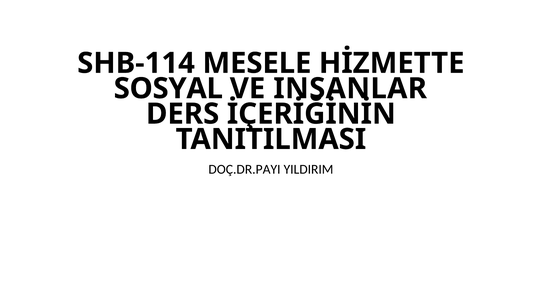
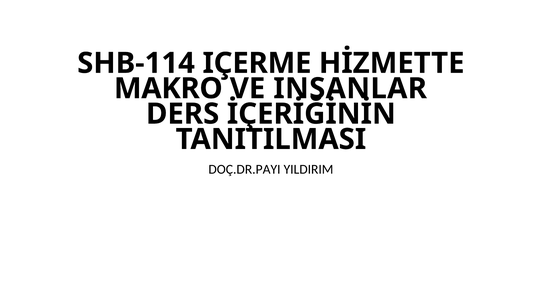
MESELE: MESELE -> IÇERME
SOSYAL: SOSYAL -> MAKRO
